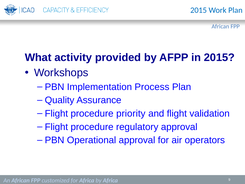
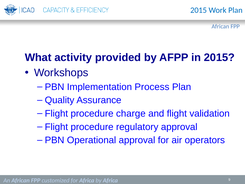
priority: priority -> charge
